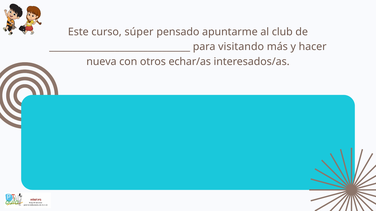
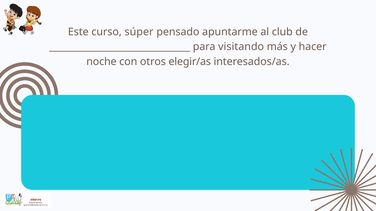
nueva: nueva -> noche
echar/as: echar/as -> elegir/as
